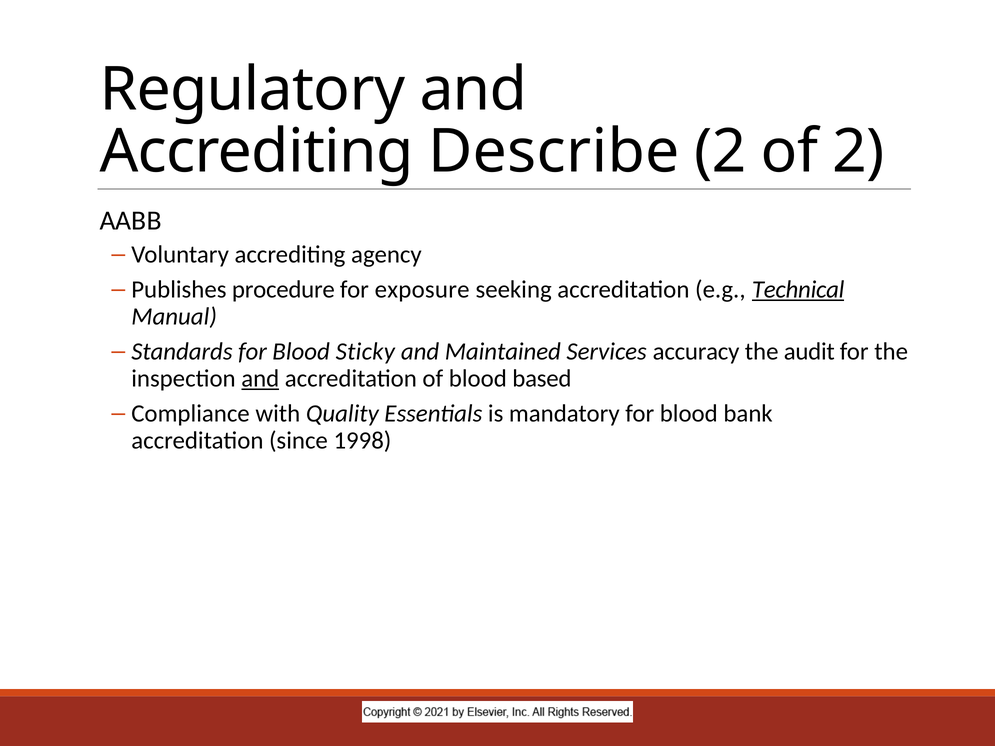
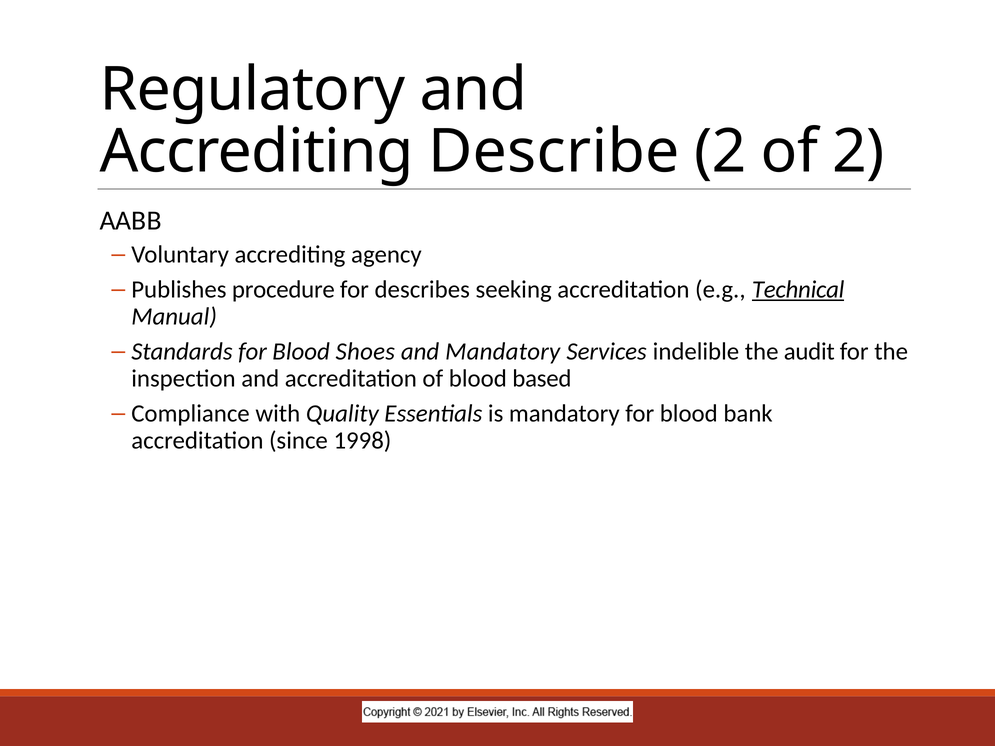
exposure: exposure -> describes
Sticky: Sticky -> Shoes
and Maintained: Maintained -> Mandatory
accuracy: accuracy -> indelible
and at (260, 379) underline: present -> none
